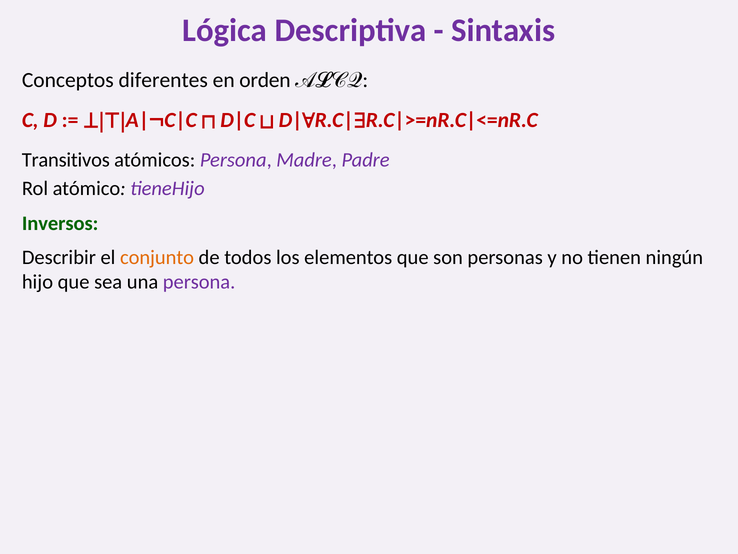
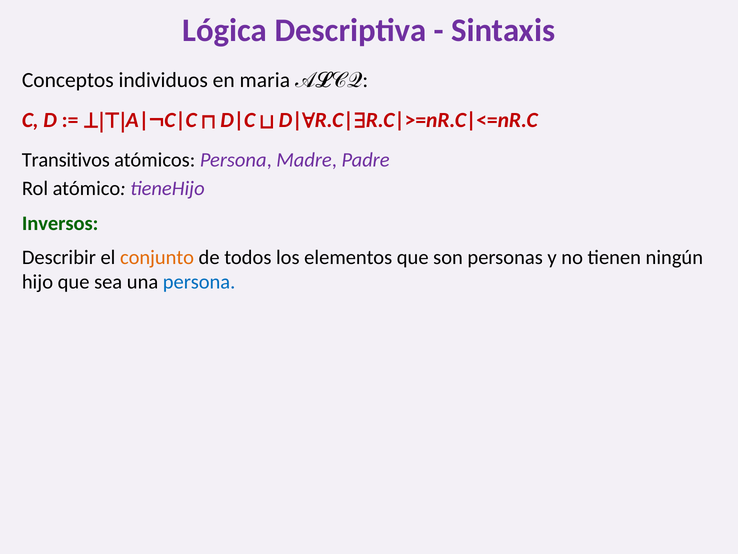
diferentes: diferentes -> individuos
orden: orden -> maria
persona at (199, 282) colour: purple -> blue
